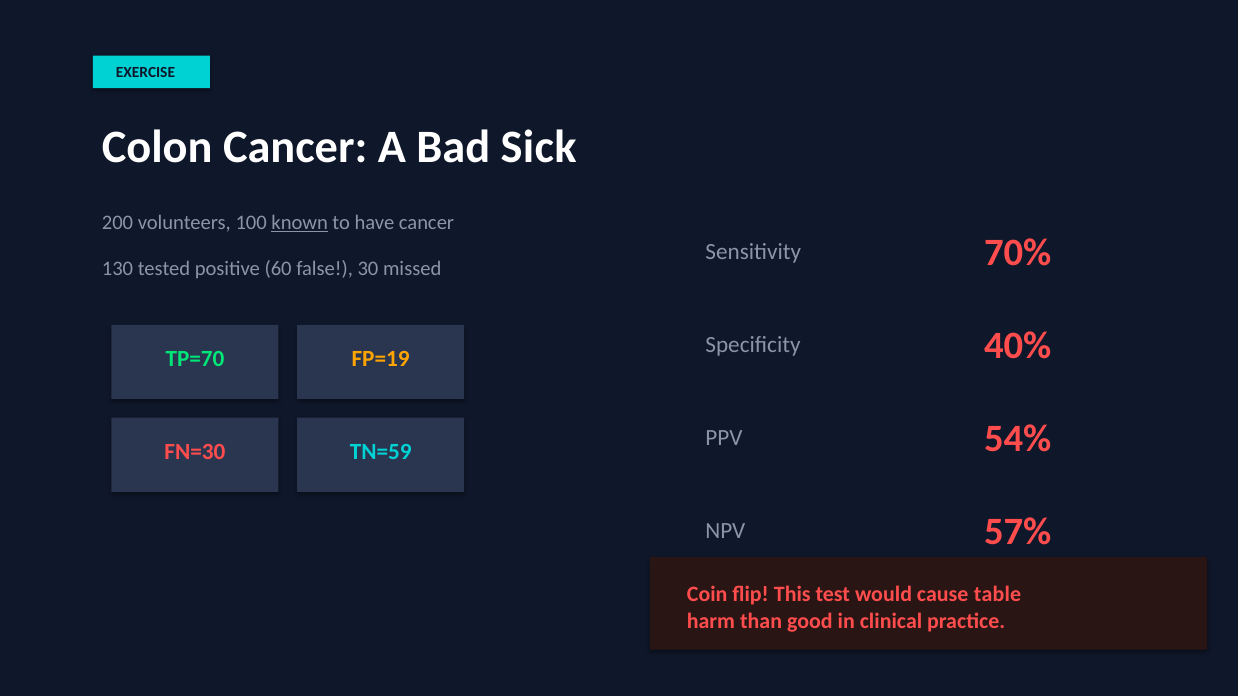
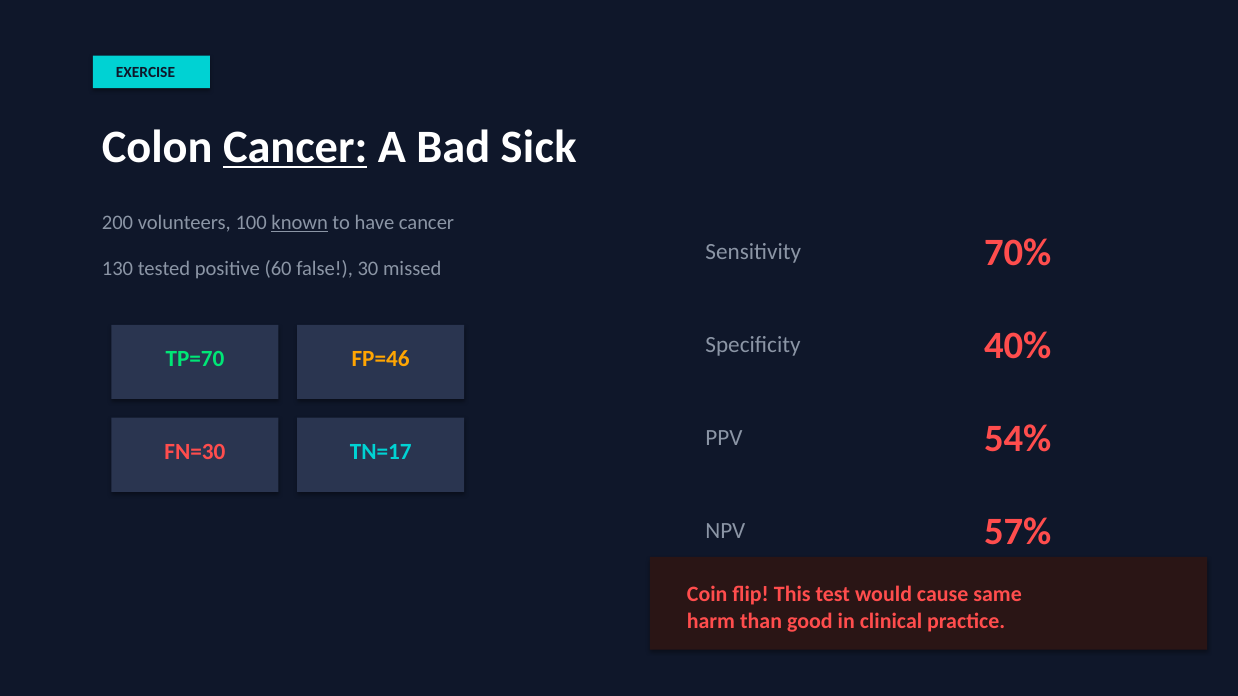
Cancer at (295, 147) underline: none -> present
FP=19: FP=19 -> FP=46
TN=59: TN=59 -> TN=17
table: table -> same
